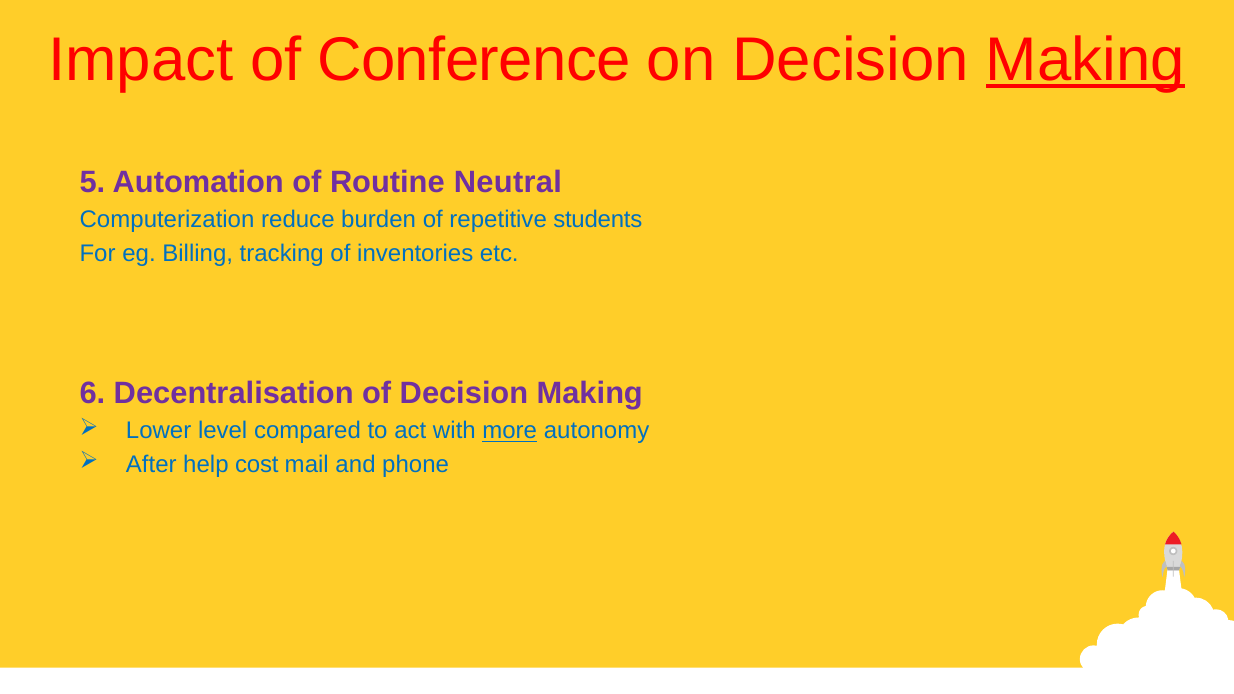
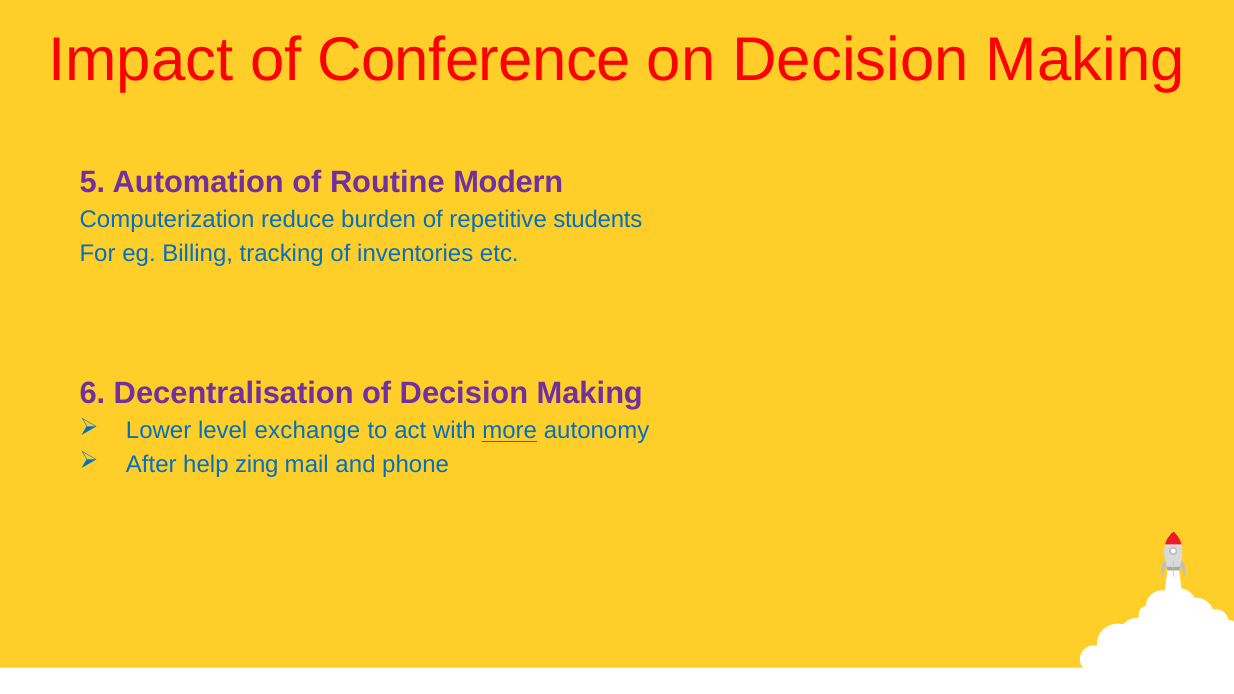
Making at (1085, 60) underline: present -> none
Neutral: Neutral -> Modern
compared: compared -> exchange
cost: cost -> zing
